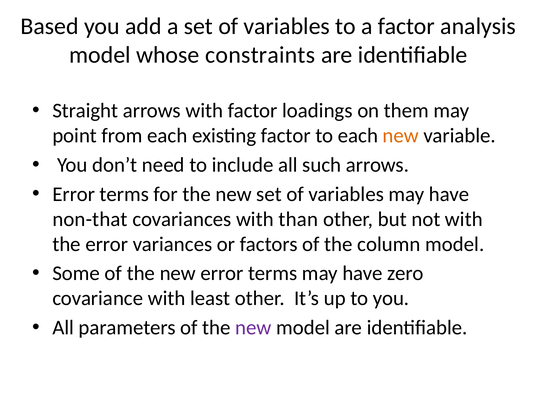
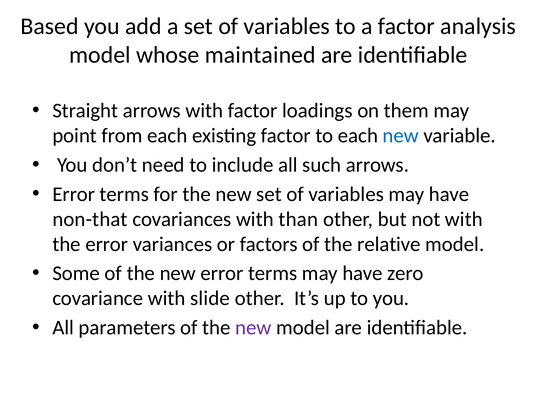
constraints: constraints -> maintained
new at (401, 136) colour: orange -> blue
column: column -> relative
least: least -> slide
